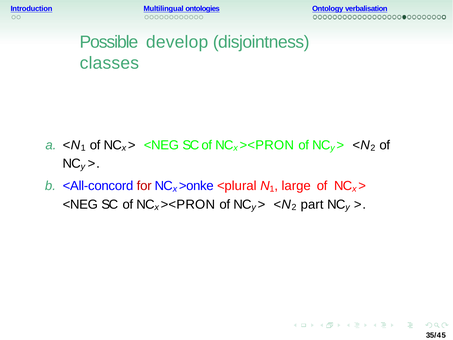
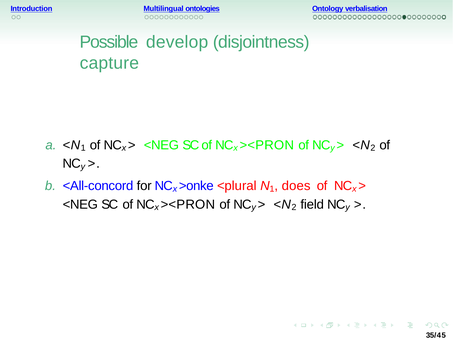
classes: classes -> capture
for colour: red -> black
large: large -> does
part: part -> field
